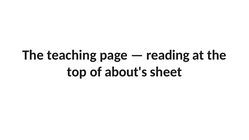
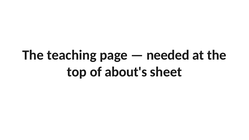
reading: reading -> needed
